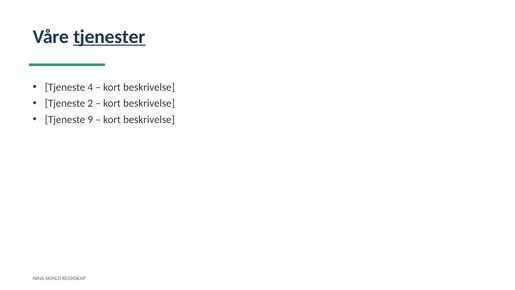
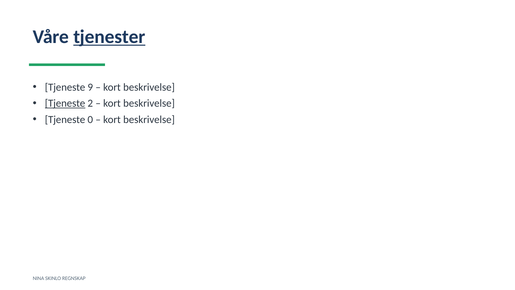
4: 4 -> 9
Tjeneste at (65, 103) underline: none -> present
9: 9 -> 0
